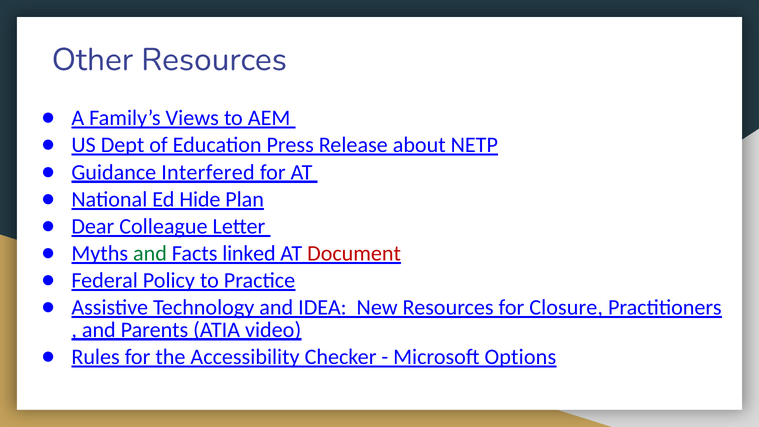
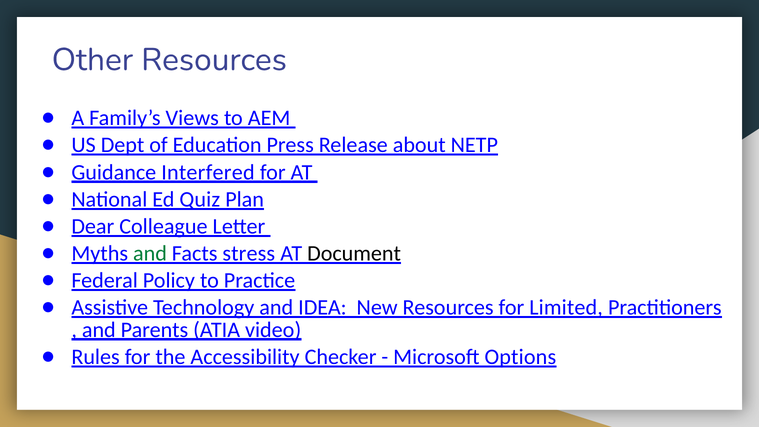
Hide: Hide -> Quiz
linked: linked -> stress
Document colour: red -> black
Closure: Closure -> Limited
